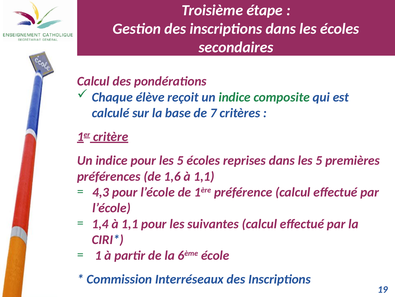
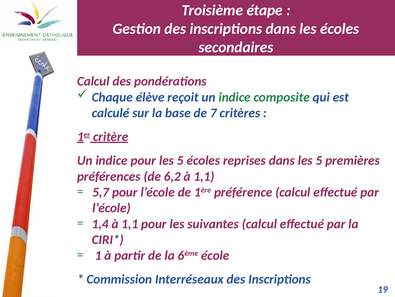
1,6: 1,6 -> 6,2
4,3: 4,3 -> 5,7
